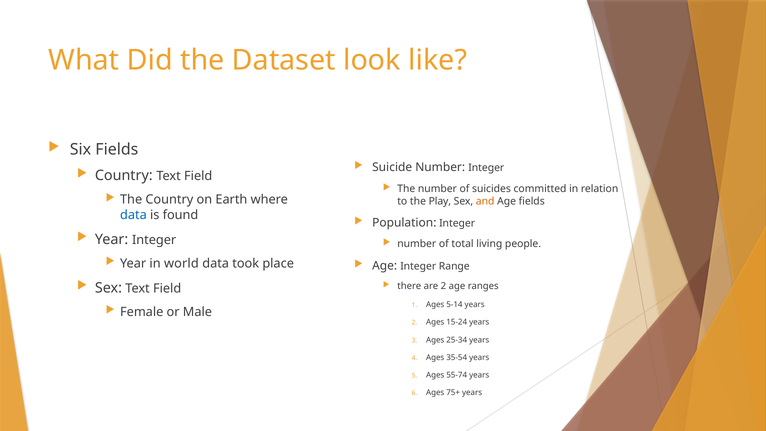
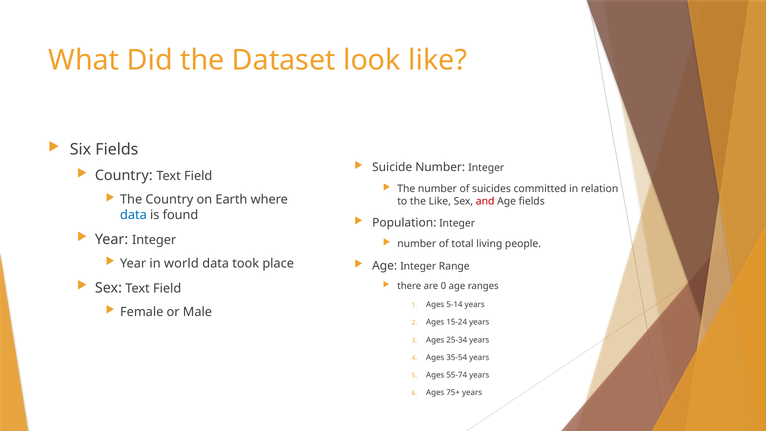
the Play: Play -> Like
and colour: orange -> red
are 2: 2 -> 0
